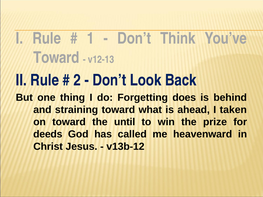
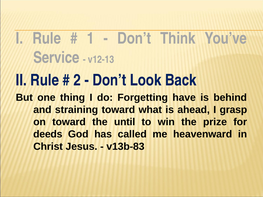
Toward at (56, 58): Toward -> Service
does: does -> have
taken: taken -> grasp
v13b-12: v13b-12 -> v13b-83
